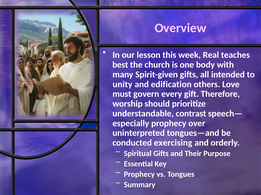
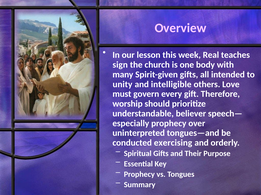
best: best -> sign
edification: edification -> intelligible
contrast: contrast -> believer
